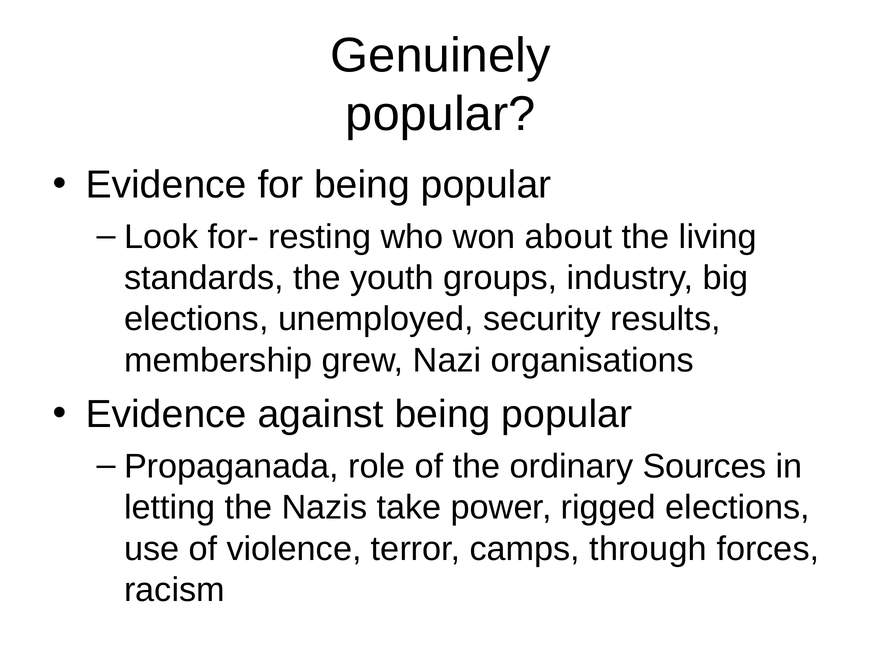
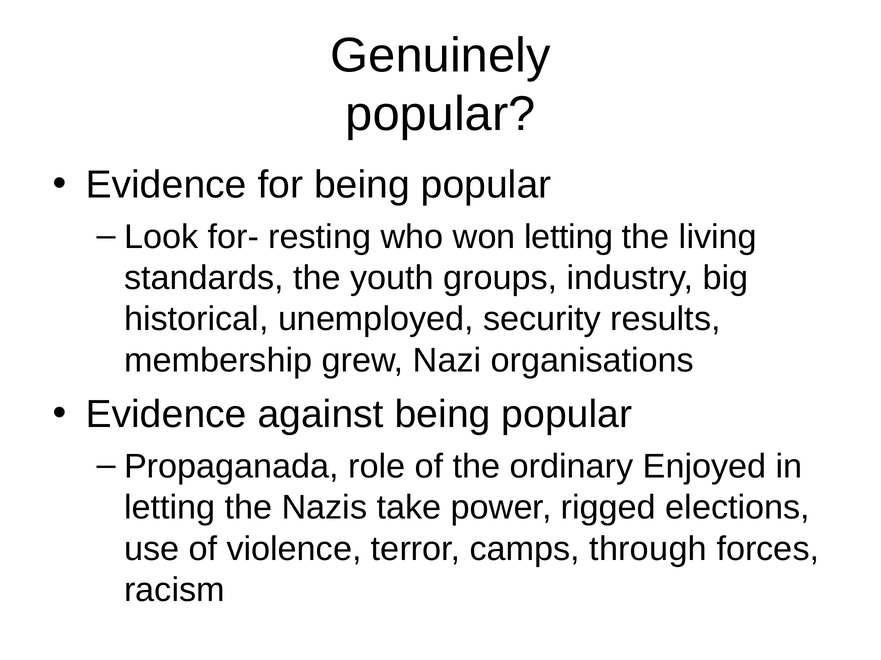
won about: about -> letting
elections at (196, 319): elections -> historical
Sources: Sources -> Enjoyed
